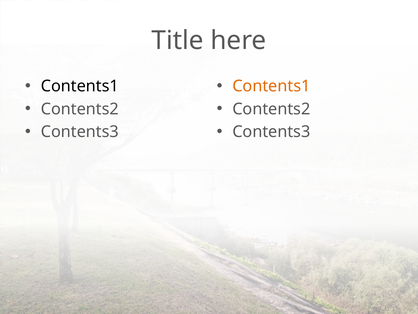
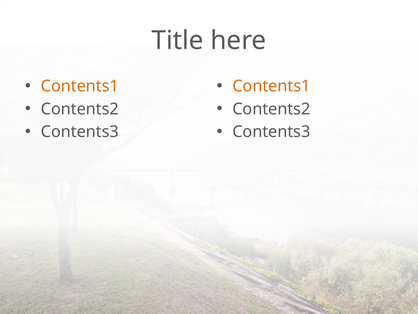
Contents1 at (80, 86) colour: black -> orange
